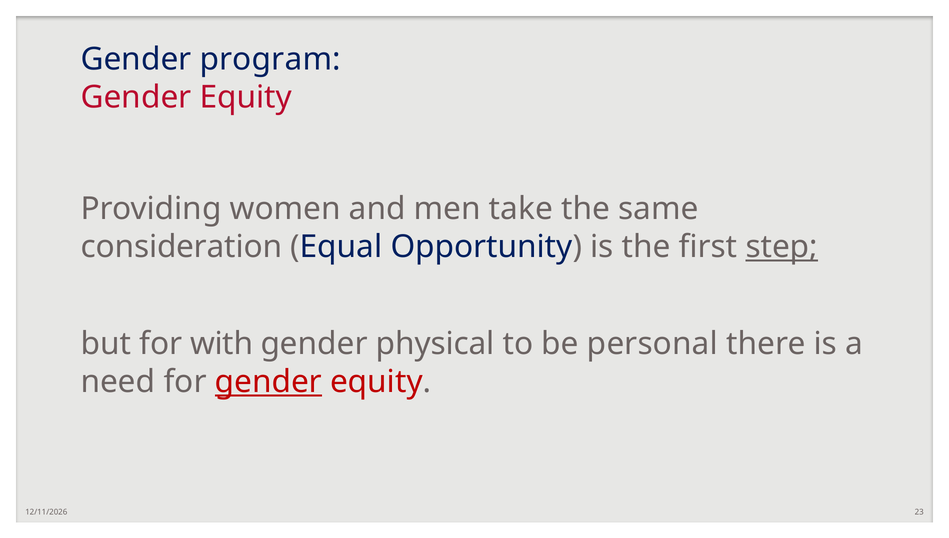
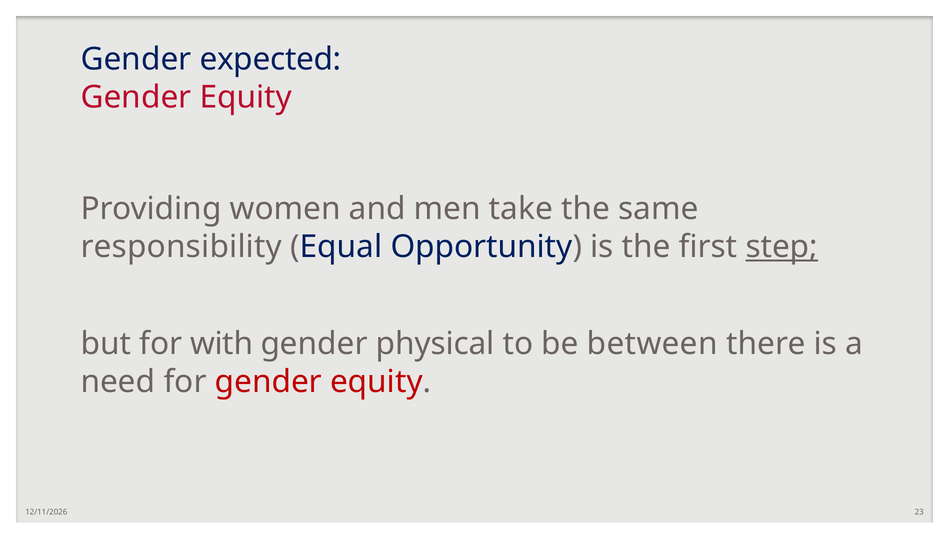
program: program -> expected
consideration: consideration -> responsibility
personal: personal -> between
gender at (268, 382) underline: present -> none
